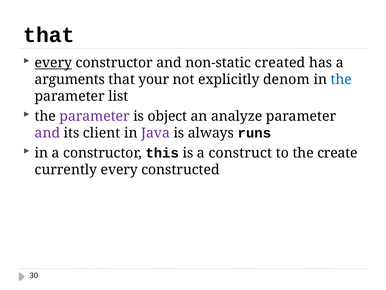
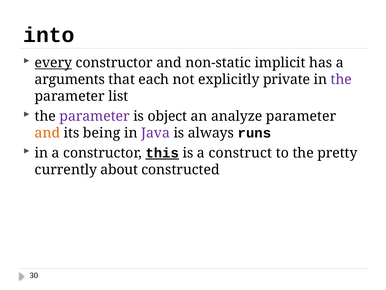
that at (49, 35): that -> into
created: created -> implicit
your: your -> each
denom: denom -> private
the at (341, 79) colour: blue -> purple
and at (47, 133) colour: purple -> orange
client: client -> being
this underline: none -> present
create: create -> pretty
currently every: every -> about
